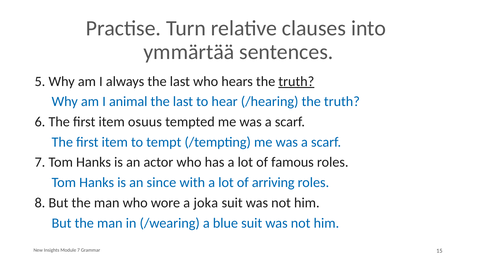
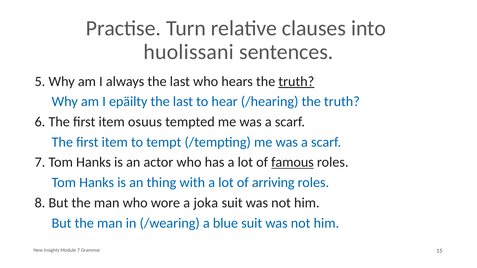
ymmärtää: ymmärtää -> huolissani
animal: animal -> epäilty
famous underline: none -> present
since: since -> thing
